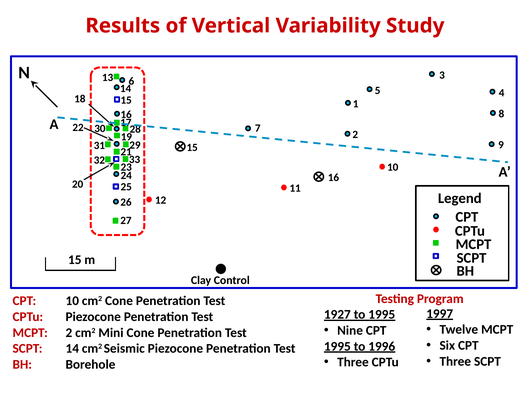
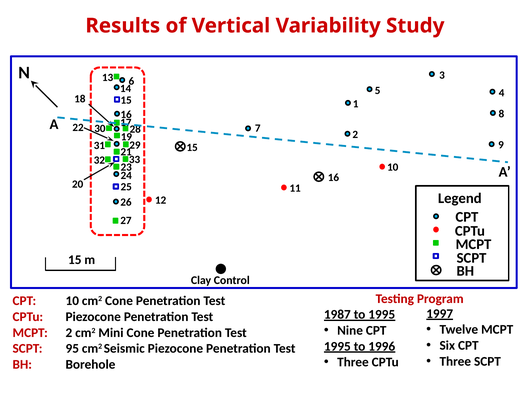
1927: 1927 -> 1987
SCPT 14: 14 -> 95
